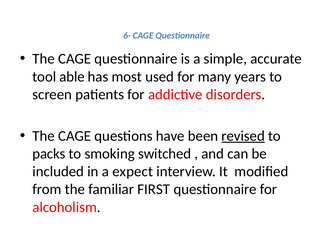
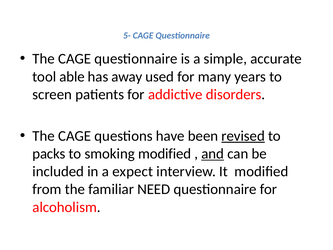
6-: 6- -> 5-
most: most -> away
smoking switched: switched -> modified
and underline: none -> present
FIRST: FIRST -> NEED
